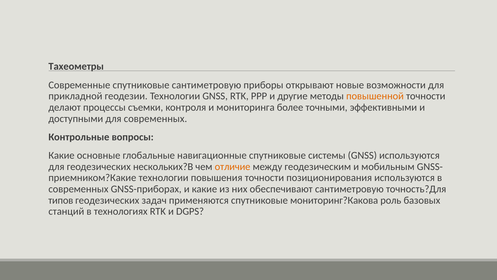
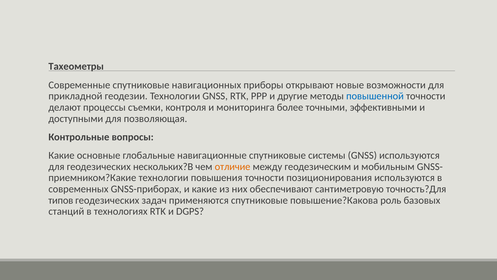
спутниковые сантиметровую: сантиметровую -> навигационных
повышенной colour: orange -> blue
для современных: современных -> позволяющая
мониторинг?Какова: мониторинг?Какова -> повышение?Какова
